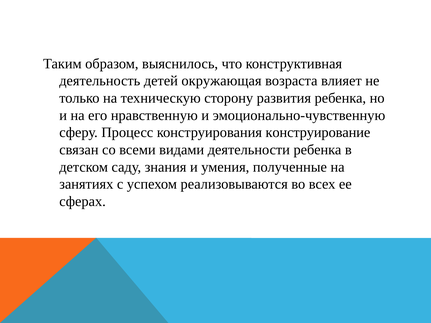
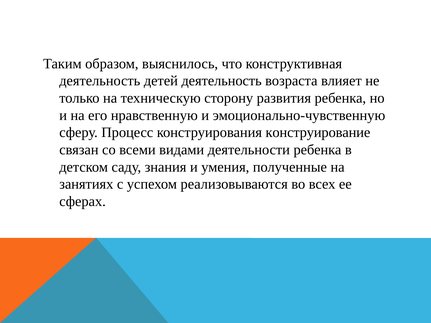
детей окружающая: окружающая -> деятельность
